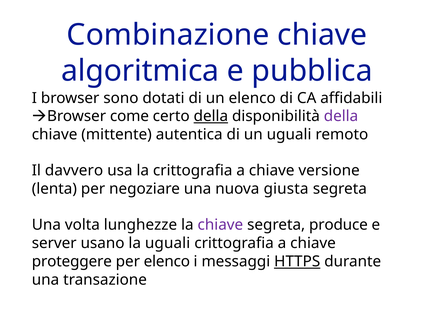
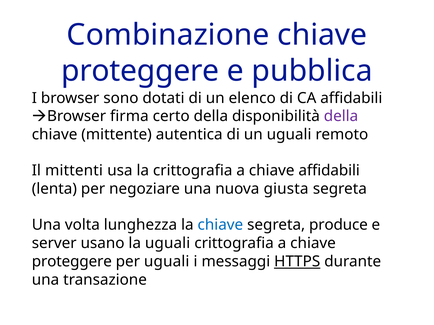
algoritmica at (140, 71): algoritmica -> proteggere
come: come -> firma
della at (211, 116) underline: present -> none
davvero: davvero -> mittenti
chiave versione: versione -> affidabili
lunghezze: lunghezze -> lunghezza
chiave at (220, 225) colour: purple -> blue
per elenco: elenco -> uguali
